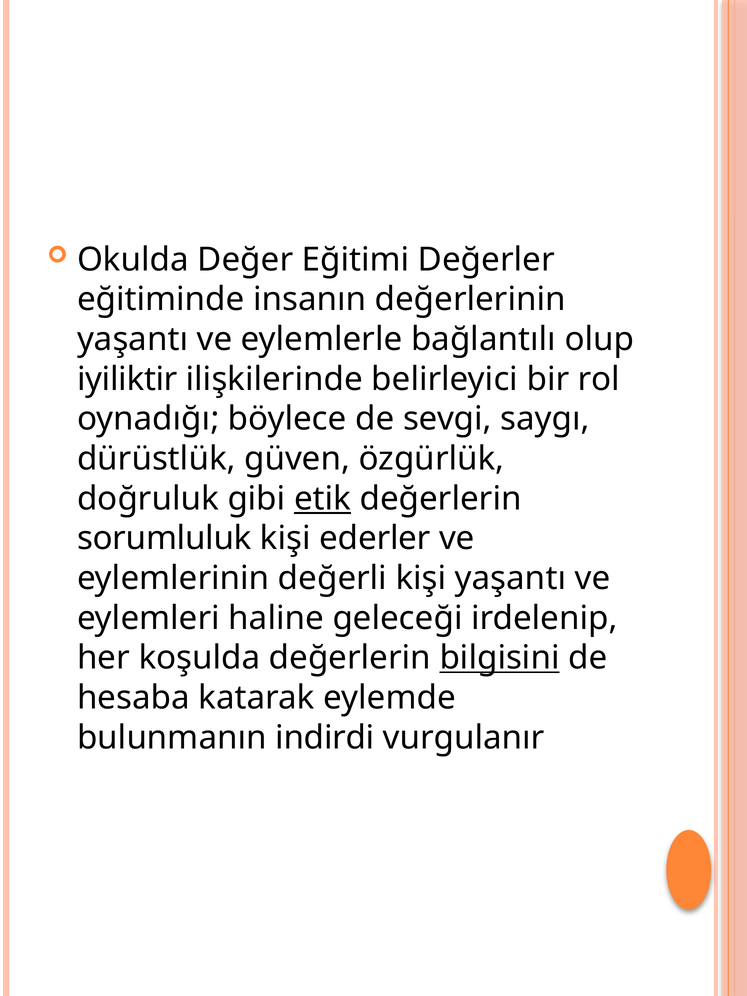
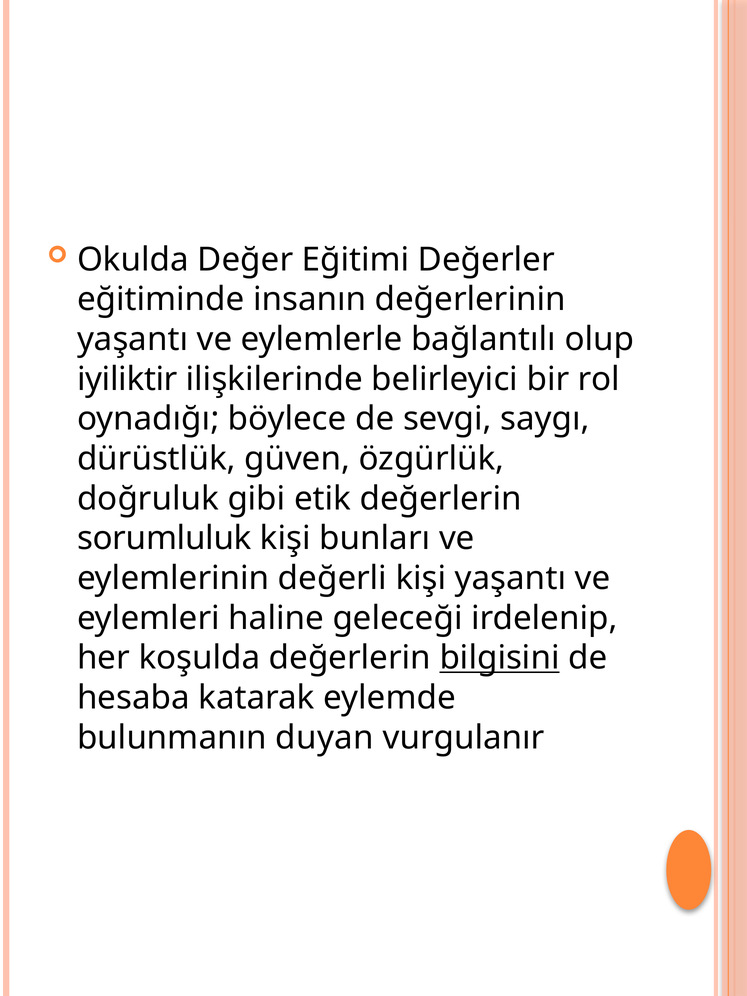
etik underline: present -> none
ederler: ederler -> bunları
indirdi: indirdi -> duyan
